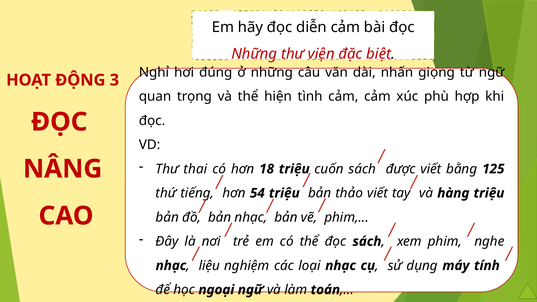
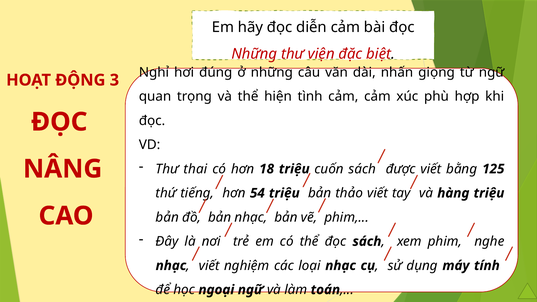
liệu at (209, 266): liệu -> viết
